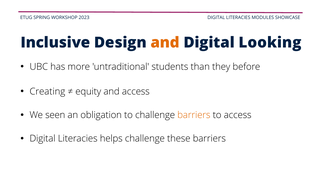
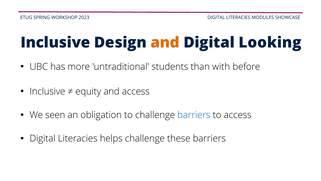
they: they -> with
Creating at (47, 91): Creating -> Inclusive
barriers at (194, 115) colour: orange -> blue
